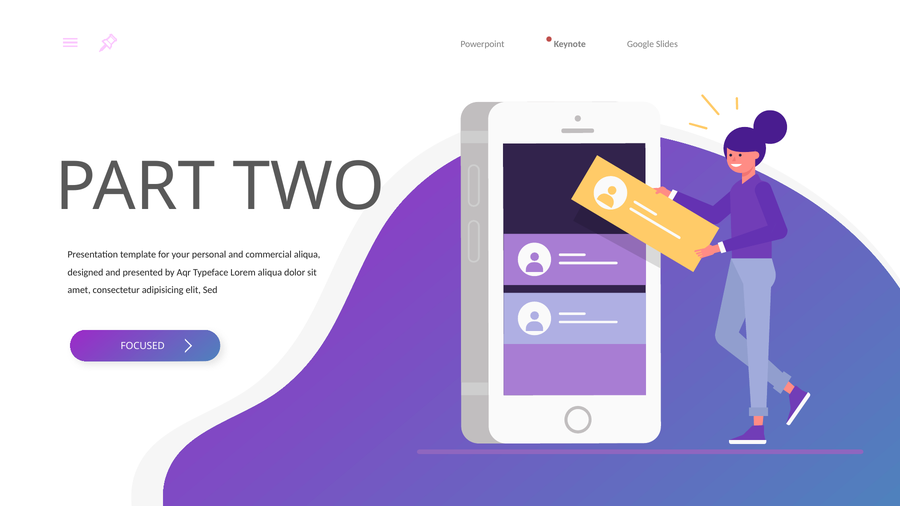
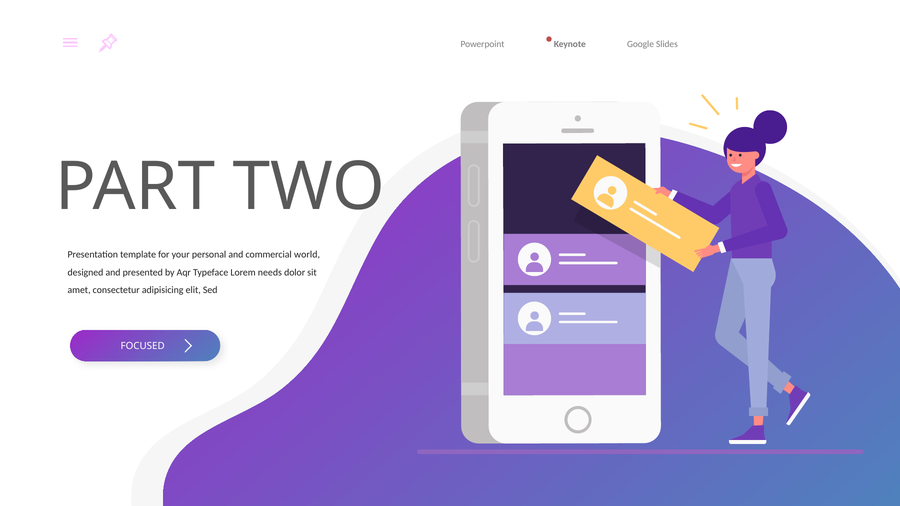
commercial aliqua: aliqua -> world
aliqua at (270, 273): aliqua -> needs
